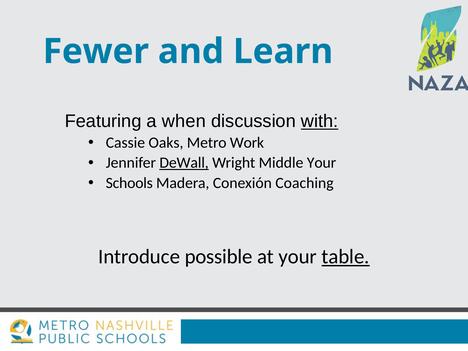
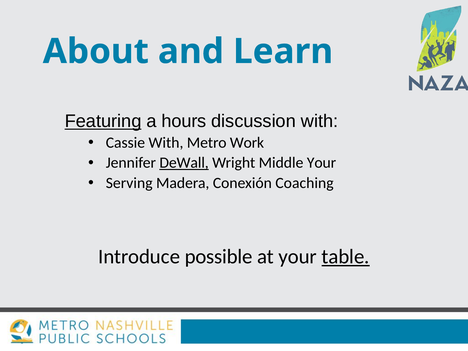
Fewer: Fewer -> About
Featuring underline: none -> present
when: when -> hours
with at (320, 121) underline: present -> none
Cassie Oaks: Oaks -> With
Schools: Schools -> Serving
